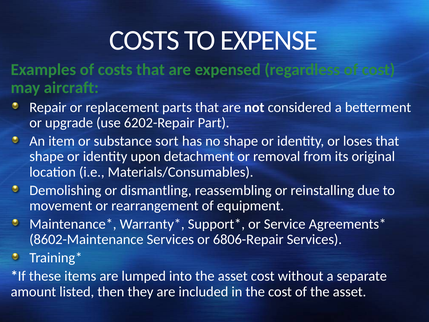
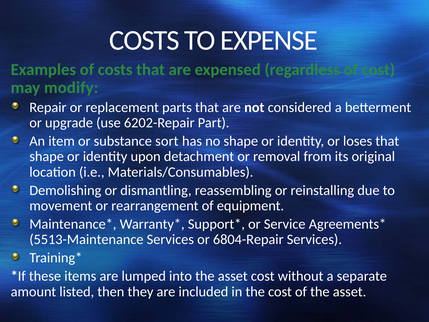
aircraft: aircraft -> modify
8602-Maintenance: 8602-Maintenance -> 5513-Maintenance
6806-Repair: 6806-Repair -> 6804-Repair
